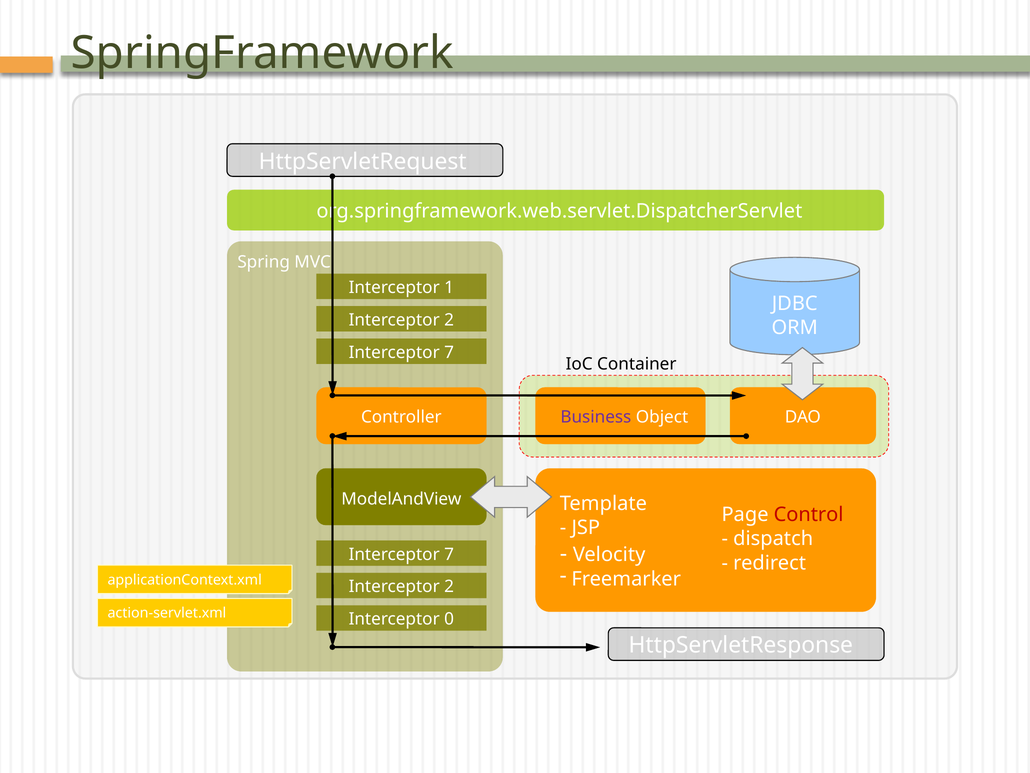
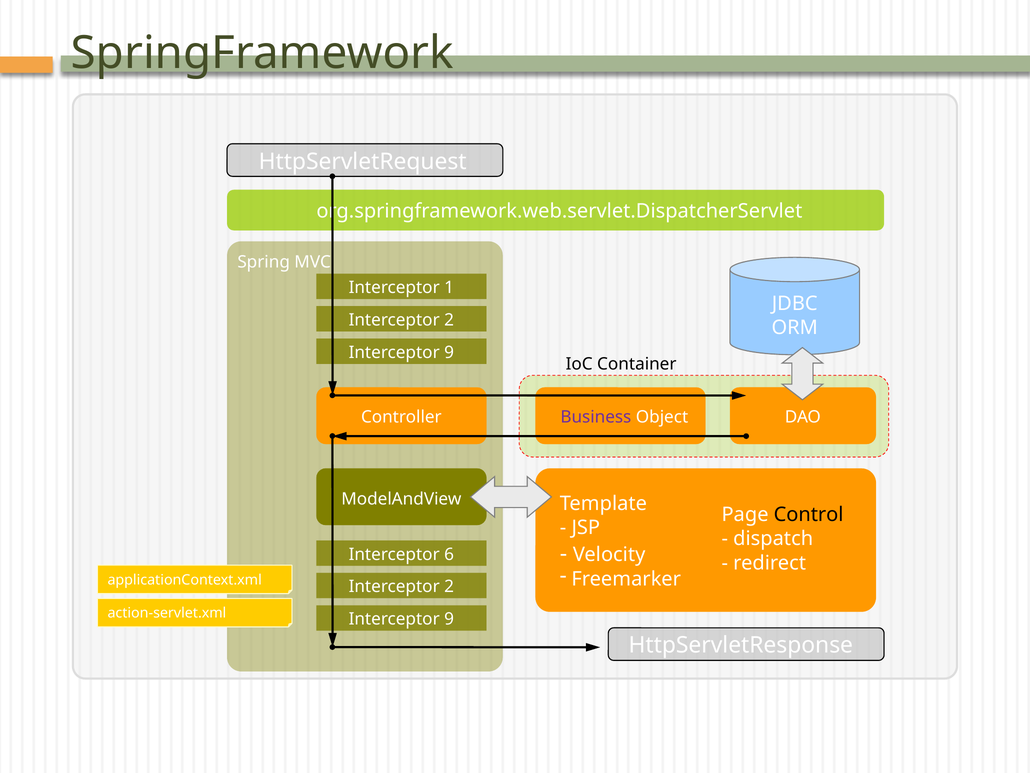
7 at (449, 352): 7 -> 9
Control colour: red -> black
7 at (449, 554): 7 -> 6
0 at (449, 619): 0 -> 9
